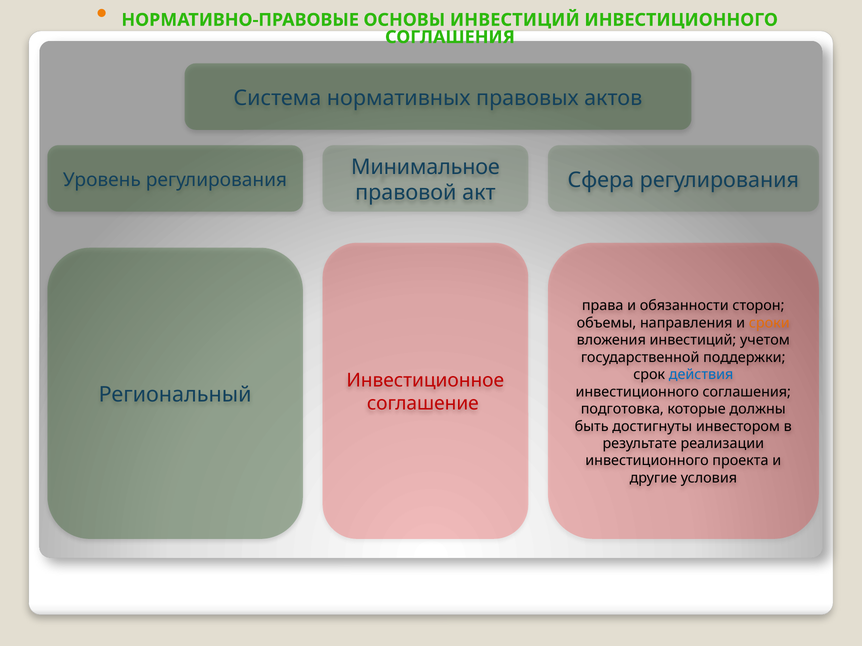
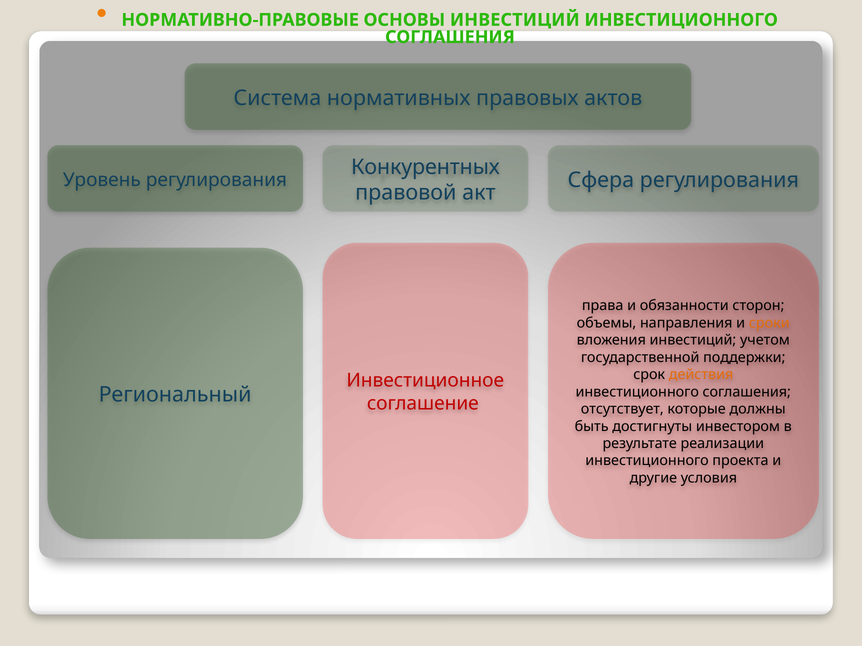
Минимальное: Минимальное -> Конкурентных
действия colour: blue -> orange
подготовка: подготовка -> отсутствует
